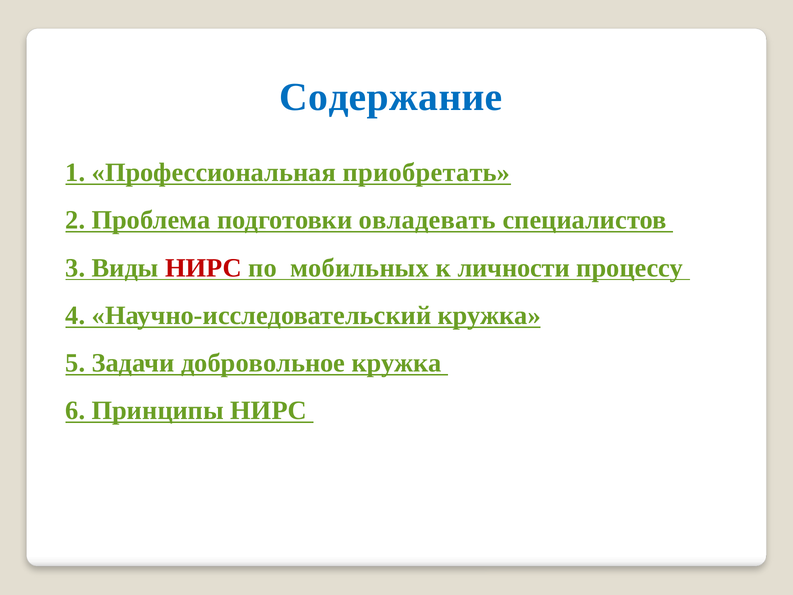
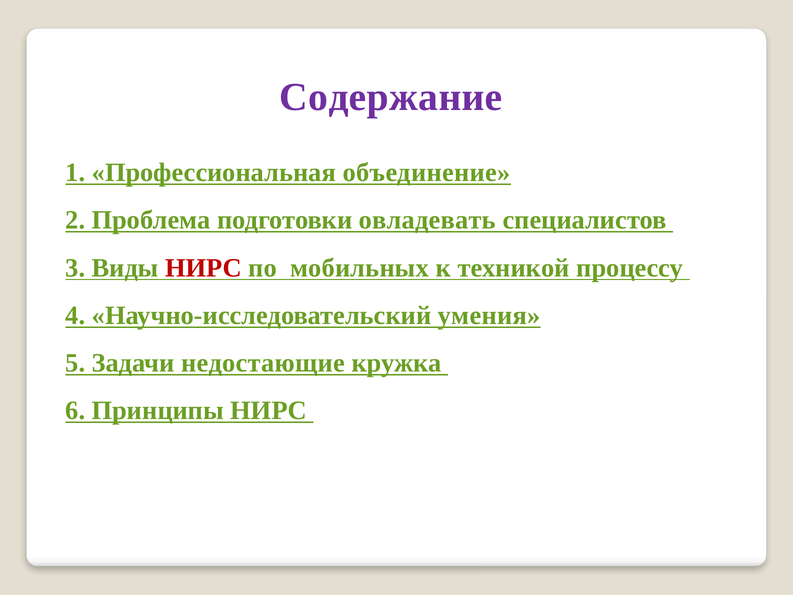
Содержание colour: blue -> purple
приобретать: приобретать -> объединение
личности: личности -> техникой
Научно-исследовательский кружка: кружка -> умения
добровольное: добровольное -> недостающие
